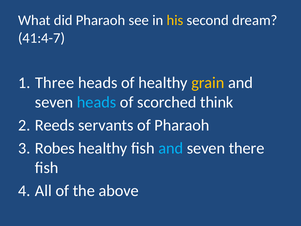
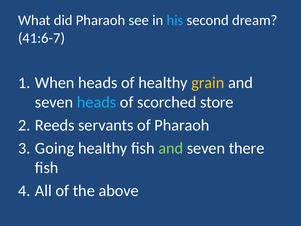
his colour: yellow -> light blue
41:4-7: 41:4-7 -> 41:6-7
Three: Three -> When
think: think -> store
Robes: Robes -> Going
and at (171, 148) colour: light blue -> light green
